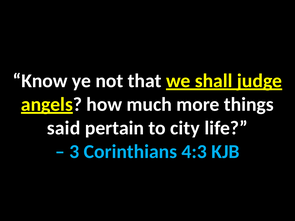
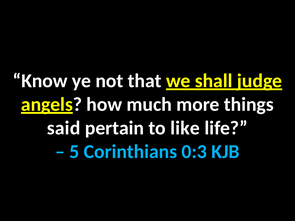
city: city -> like
3: 3 -> 5
4:3: 4:3 -> 0:3
